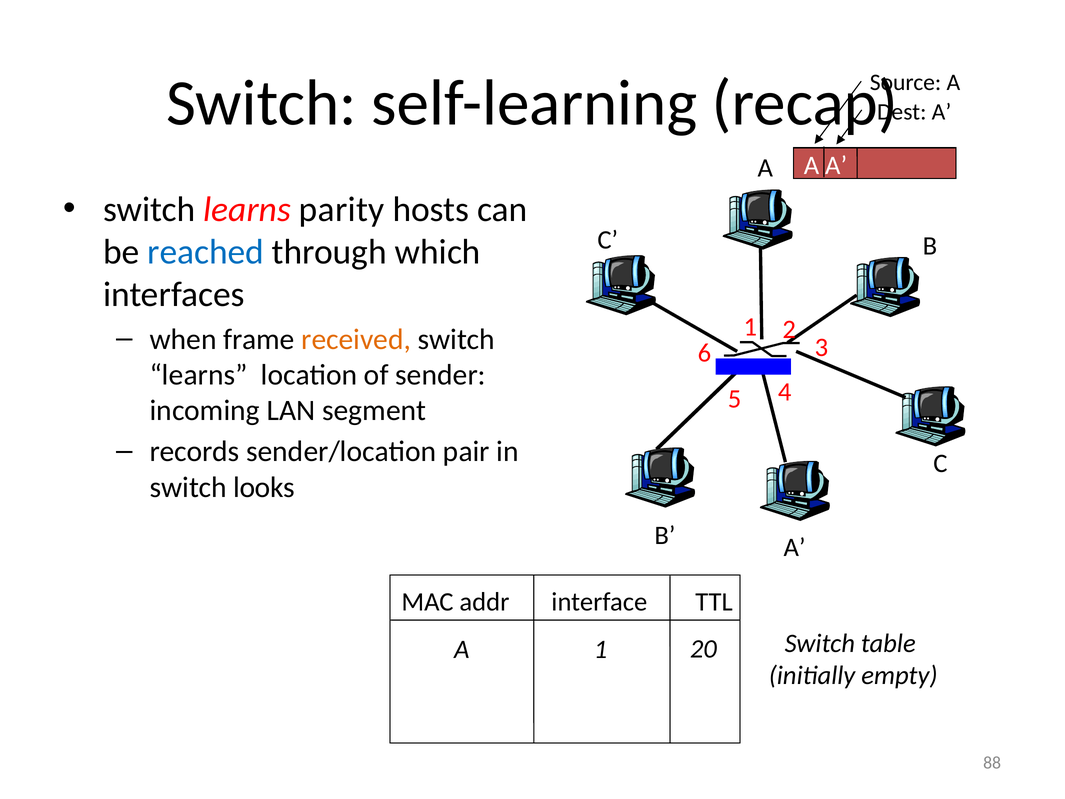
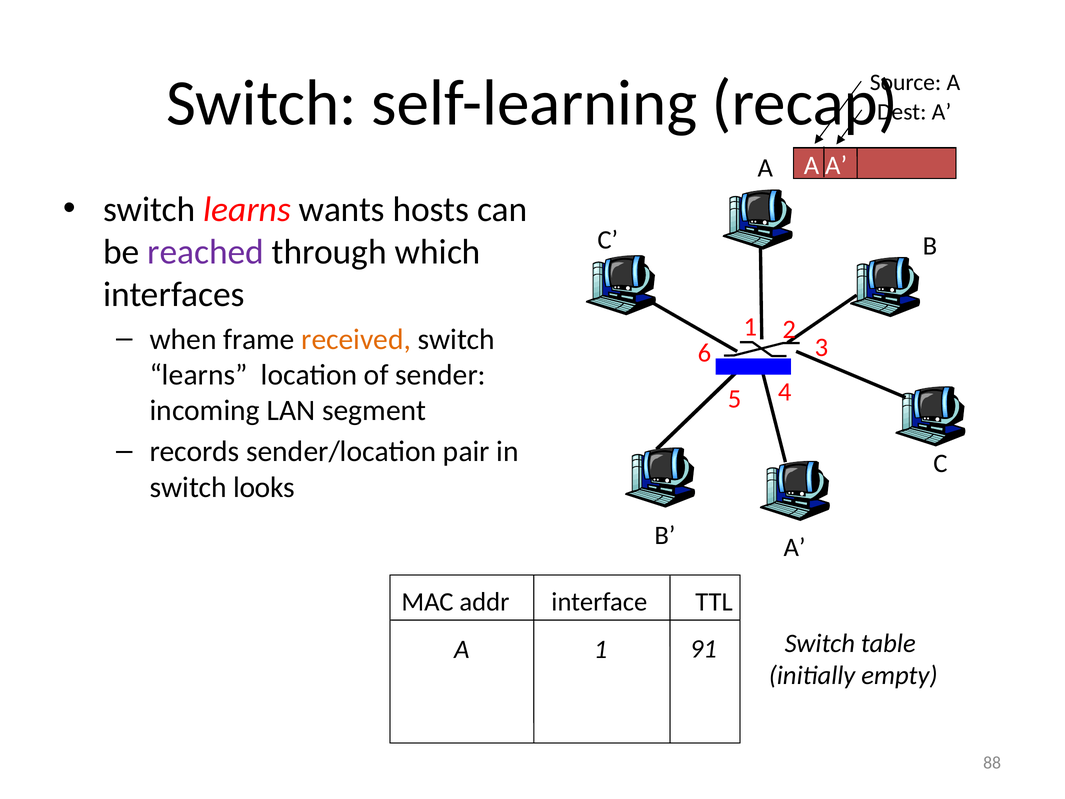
parity: parity -> wants
reached colour: blue -> purple
20: 20 -> 91
